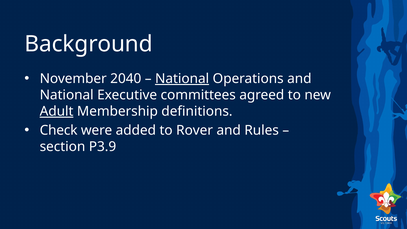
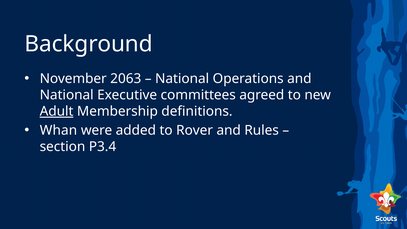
2040: 2040 -> 2063
National at (182, 79) underline: present -> none
Check: Check -> Whan
P3.9: P3.9 -> P3.4
